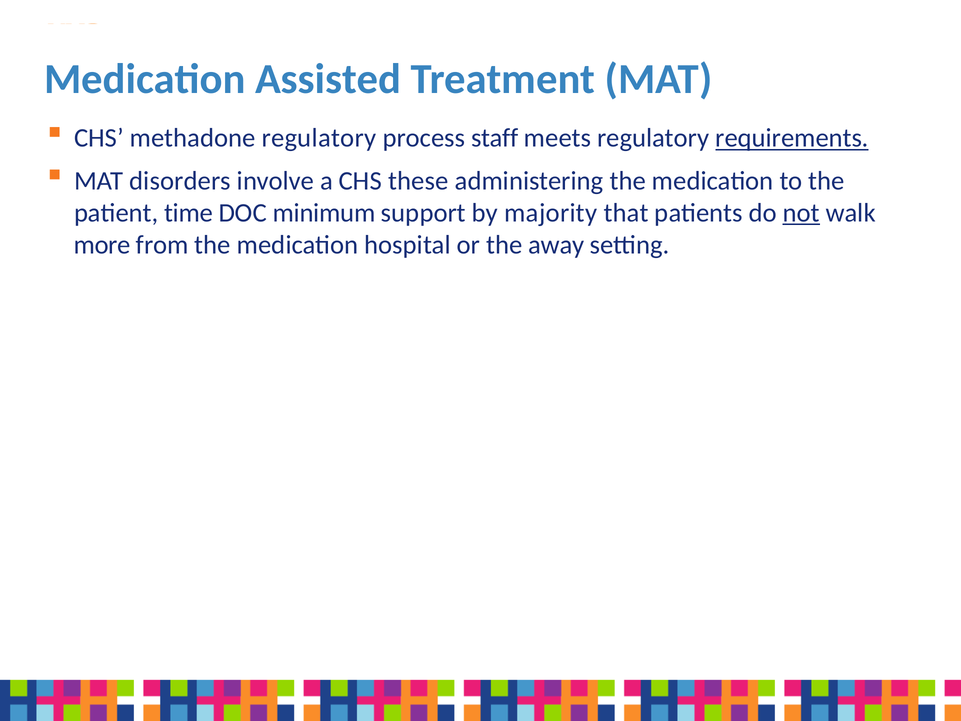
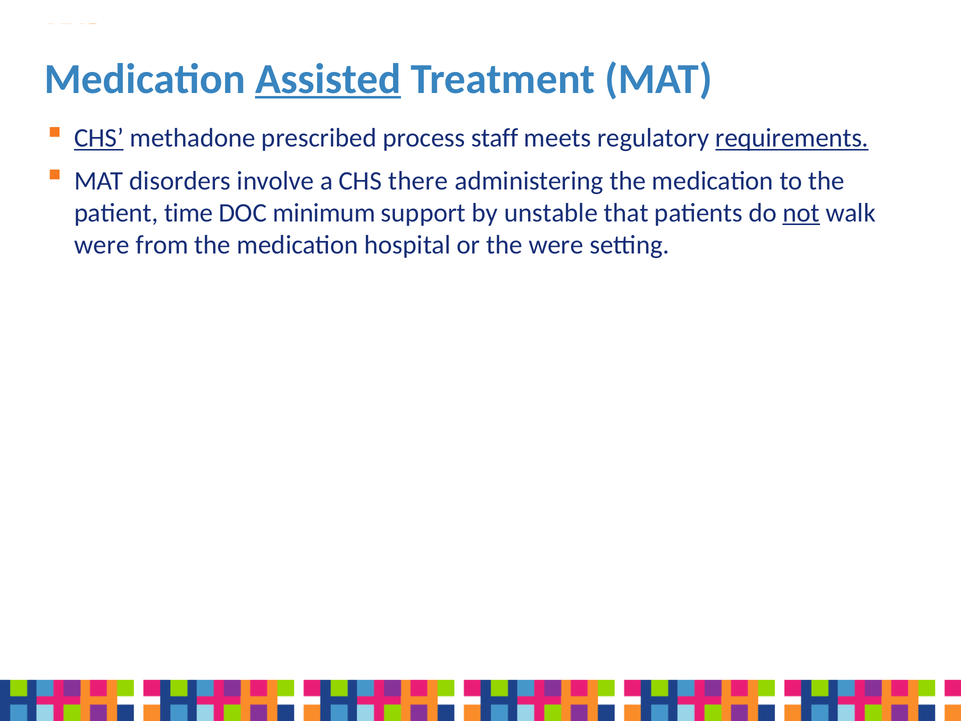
Assisted underline: none -> present
CHS at (99, 138) underline: none -> present
methadone regulatory: regulatory -> prescribed
these: these -> there
majority: majority -> unstable
more at (102, 245): more -> were
the away: away -> were
